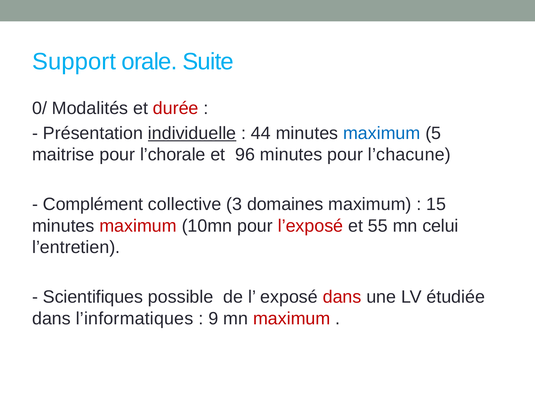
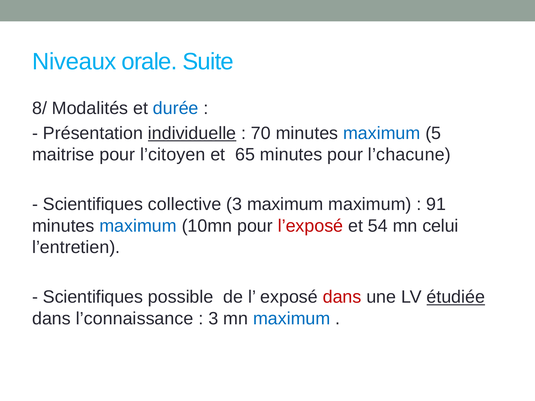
Support: Support -> Niveaux
0/: 0/ -> 8/
durée colour: red -> blue
44: 44 -> 70
l’chorale: l’chorale -> l’citoyen
96: 96 -> 65
Complément at (93, 205): Complément -> Scientifiques
3 domaines: domaines -> maximum
15: 15 -> 91
maximum at (138, 226) colour: red -> blue
55: 55 -> 54
étudiée underline: none -> present
l’informatiques: l’informatiques -> l’connaissance
9 at (213, 319): 9 -> 3
maximum at (292, 319) colour: red -> blue
